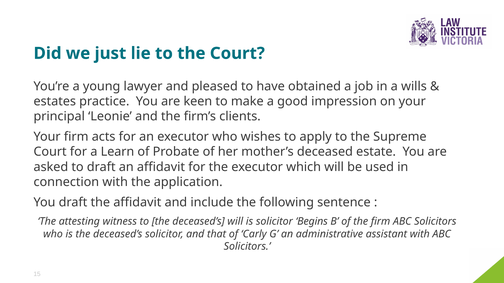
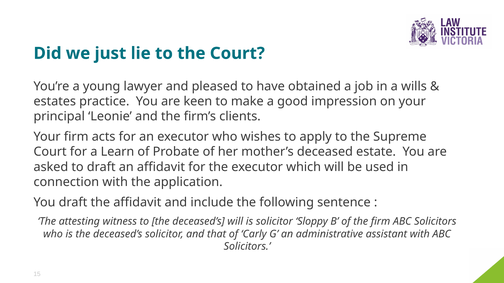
Begins: Begins -> Sloppy
